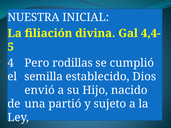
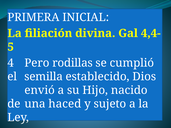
NUESTRA: NUESTRA -> PRIMERA
partió: partió -> haced
